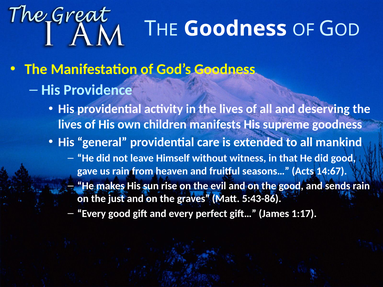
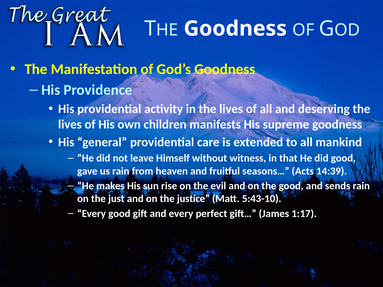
14:67: 14:67 -> 14:39
graves: graves -> justice
5:43-86: 5:43-86 -> 5:43-10
